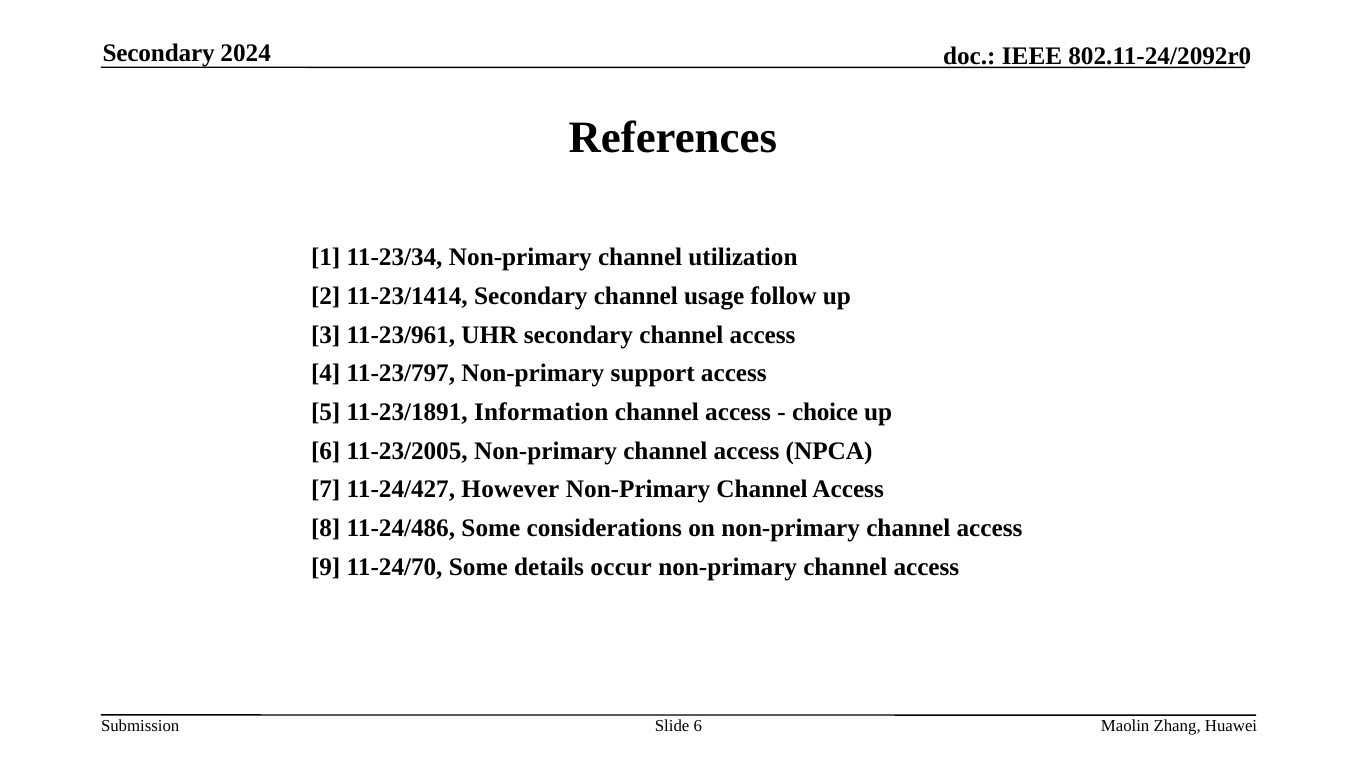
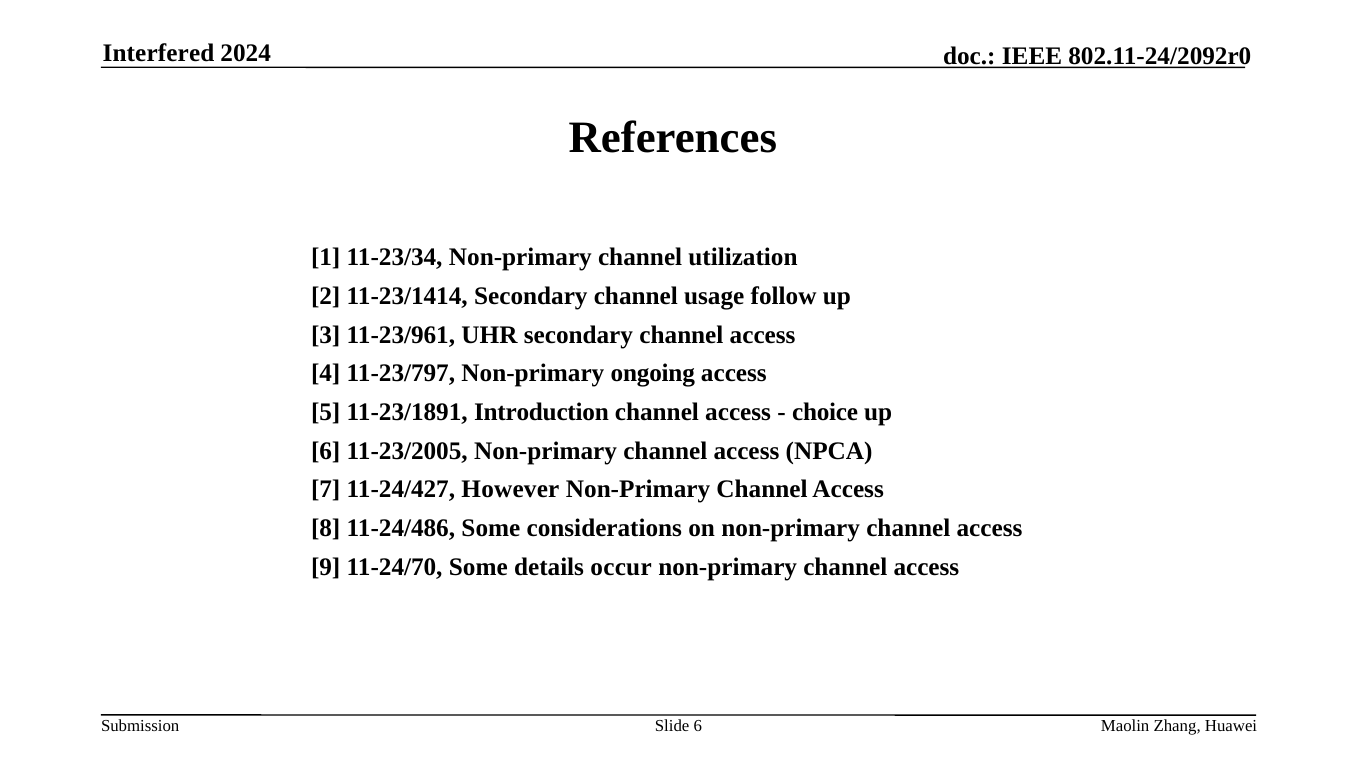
Secondary at (159, 54): Secondary -> Interfered
support: support -> ongoing
Information: Information -> Introduction
